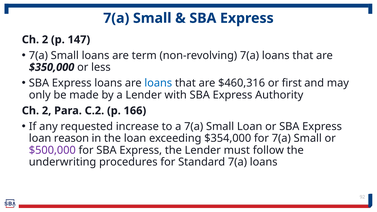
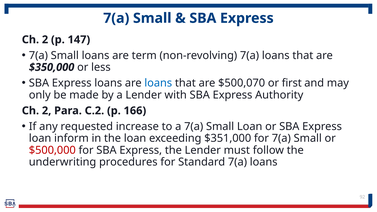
$460,316: $460,316 -> $500,070
reason: reason -> inform
$354,000: $354,000 -> $351,000
$500,000 colour: purple -> red
